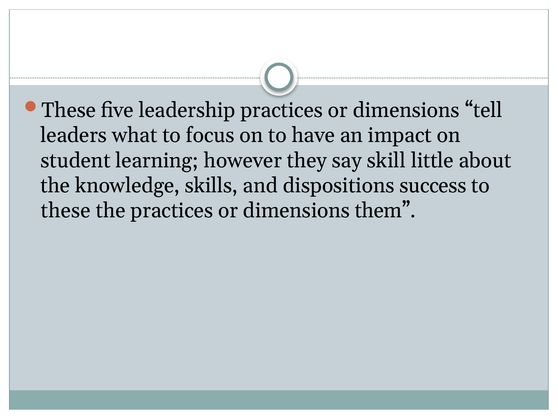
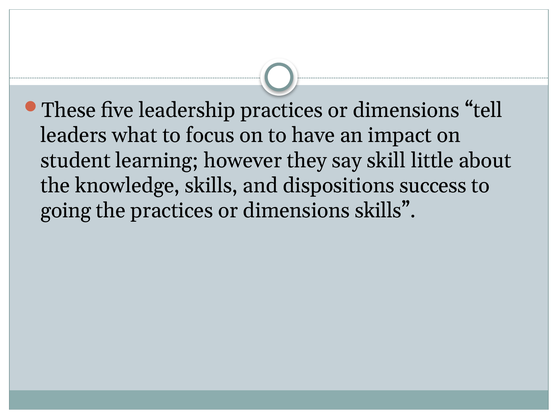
these at (66, 210): these -> going
dimensions them: them -> skills
